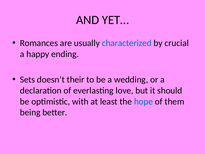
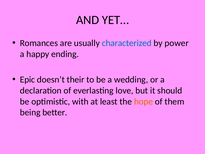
crucial: crucial -> power
Sets: Sets -> Epic
hope colour: blue -> orange
